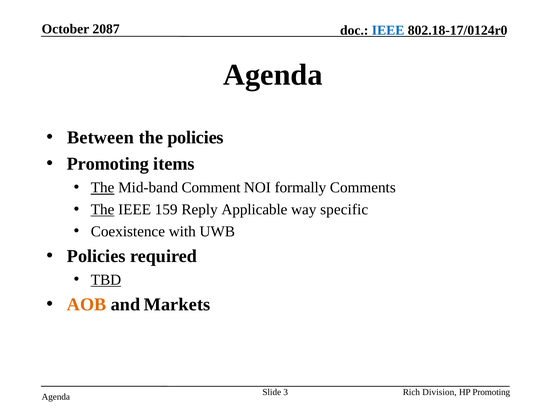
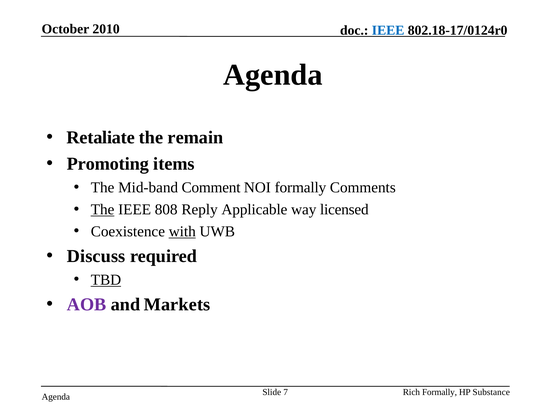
2087: 2087 -> 2010
Between: Between -> Retaliate
the policies: policies -> remain
The at (103, 188) underline: present -> none
159: 159 -> 808
specific: specific -> licensed
with underline: none -> present
Policies at (96, 257): Policies -> Discuss
AOB colour: orange -> purple
3: 3 -> 7
Rich Division: Division -> Formally
HP Promoting: Promoting -> Substance
